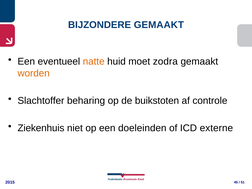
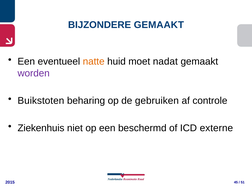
zodra: zodra -> nadat
worden colour: orange -> purple
Slachtoffer: Slachtoffer -> Buikstoten
buikstoten: buikstoten -> gebruiken
doeleinden: doeleinden -> beschermd
